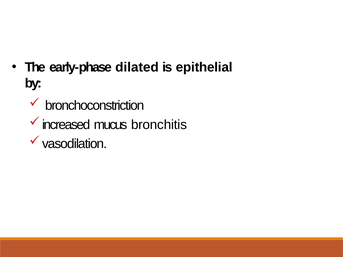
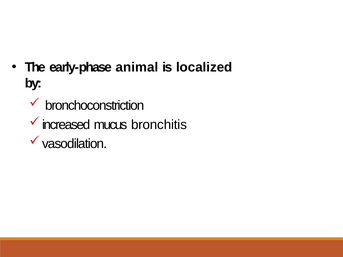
dilated: dilated -> animal
epithelial: epithelial -> localized
